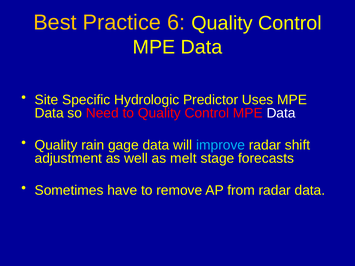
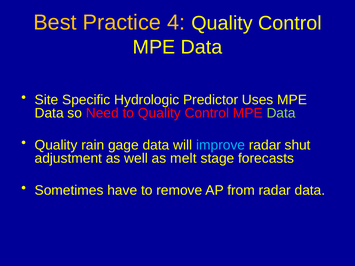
6: 6 -> 4
Data at (281, 113) colour: white -> light green
shift: shift -> shut
